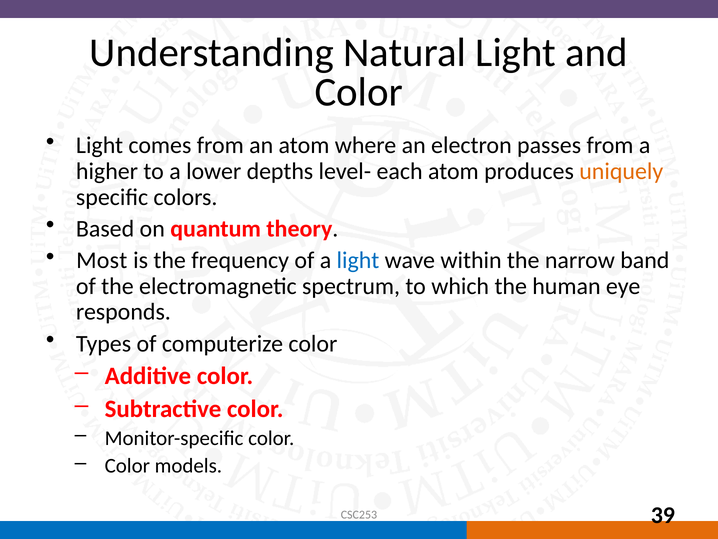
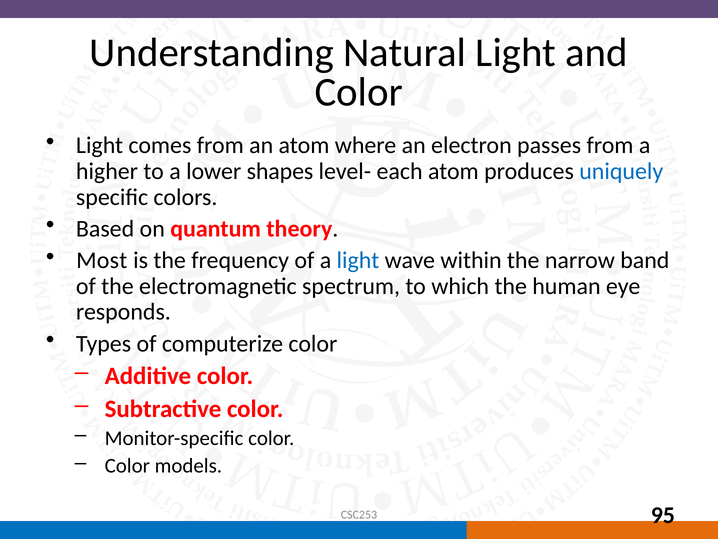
depths: depths -> shapes
uniquely colour: orange -> blue
39: 39 -> 95
